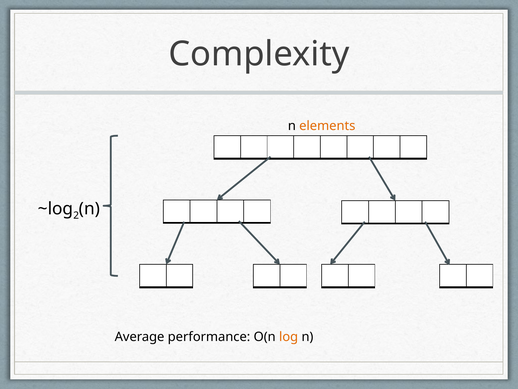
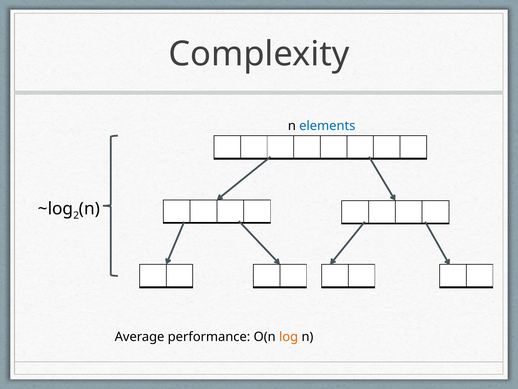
elements colour: orange -> blue
